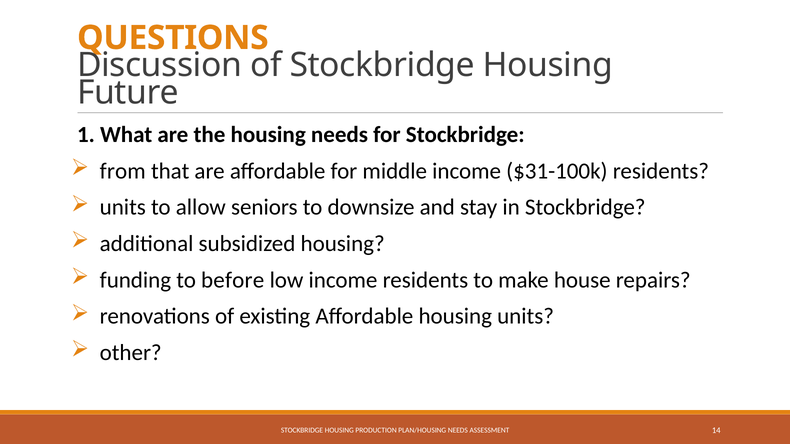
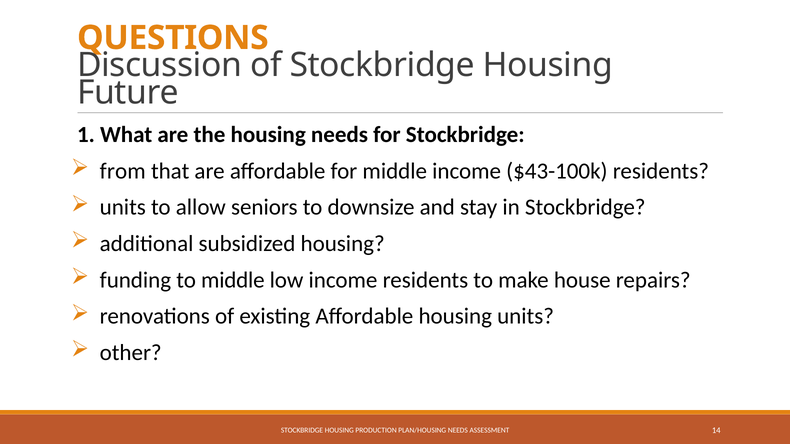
$31-100k: $31-100k -> $43-100k
to before: before -> middle
